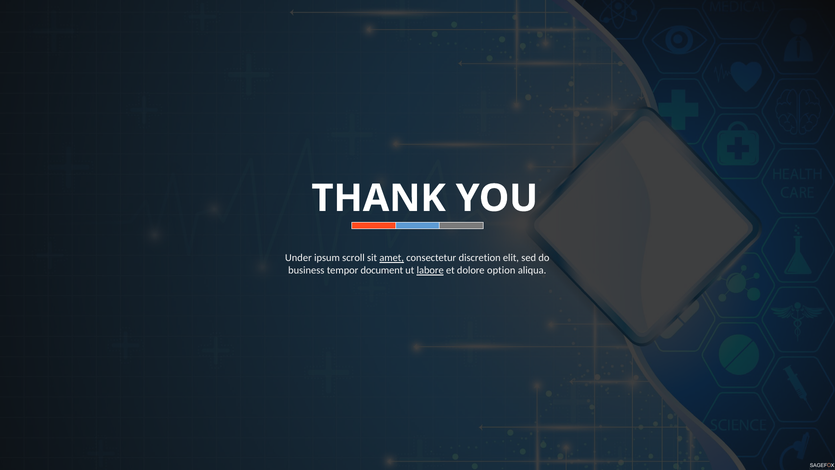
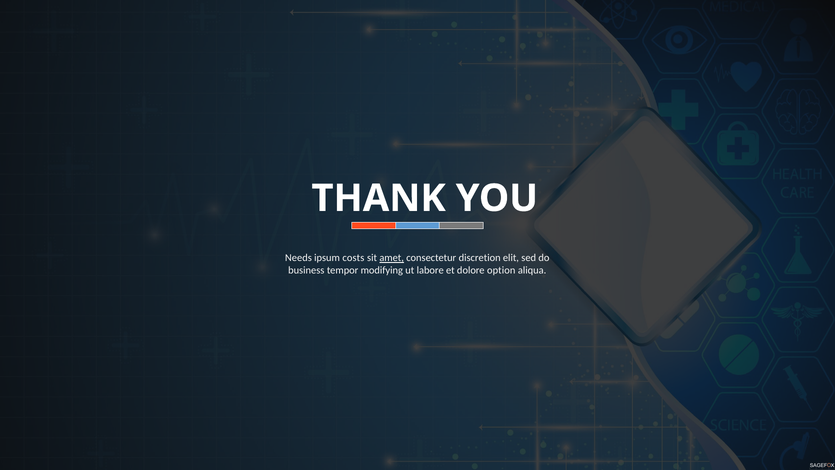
Under: Under -> Needs
scroll: scroll -> costs
document: document -> modifying
labore underline: present -> none
